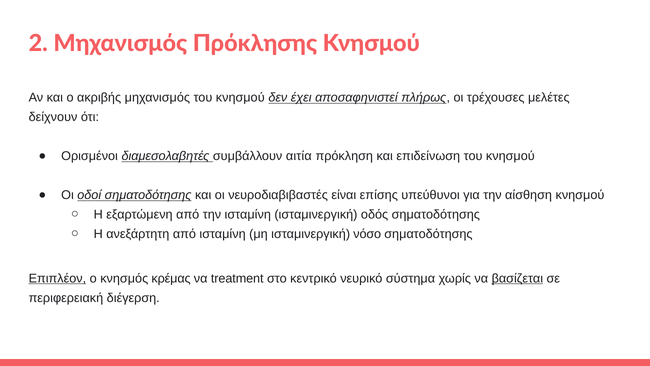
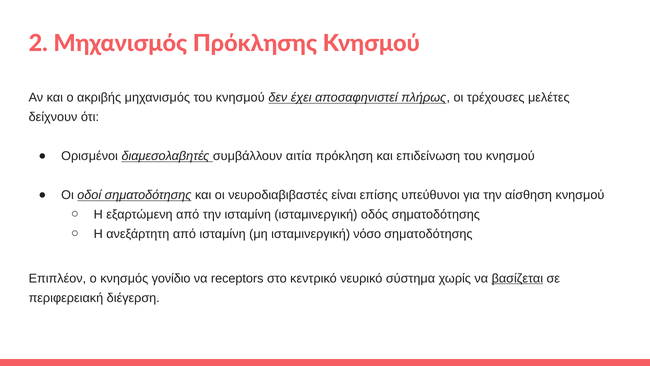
Επιπλέον underline: present -> none
κρέμας: κρέμας -> γονίδιο
treatment: treatment -> receptors
